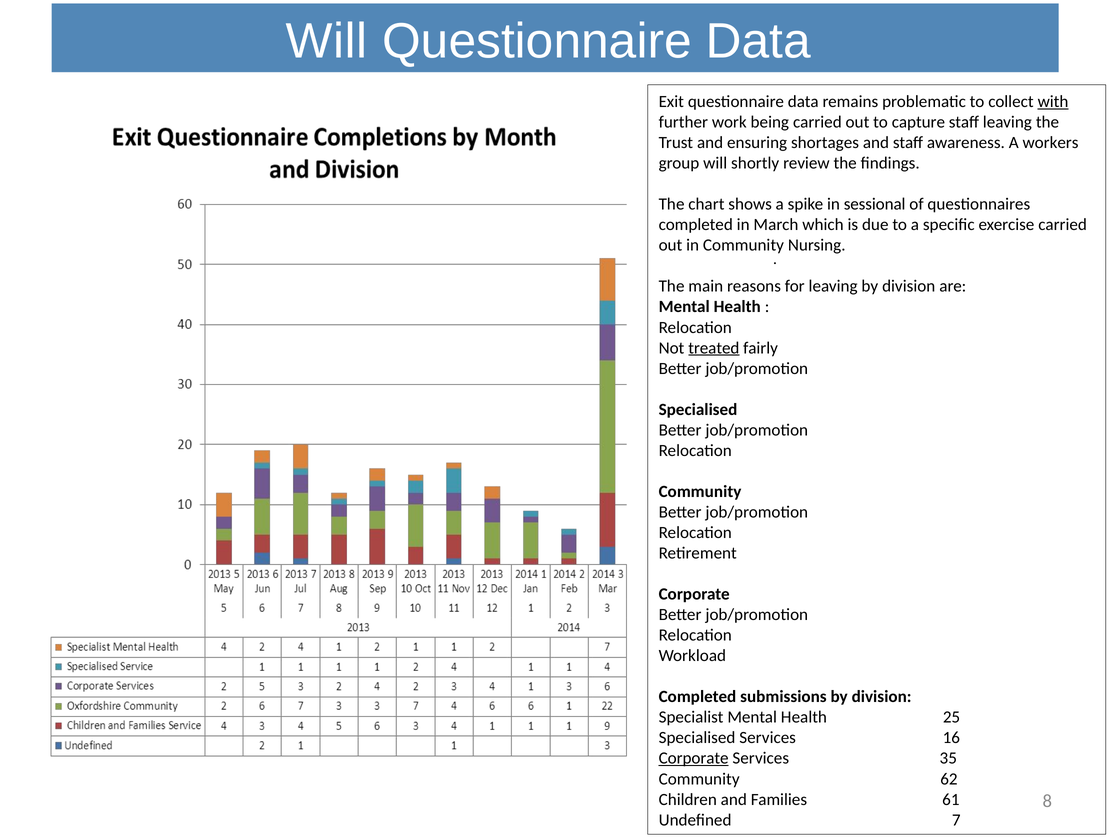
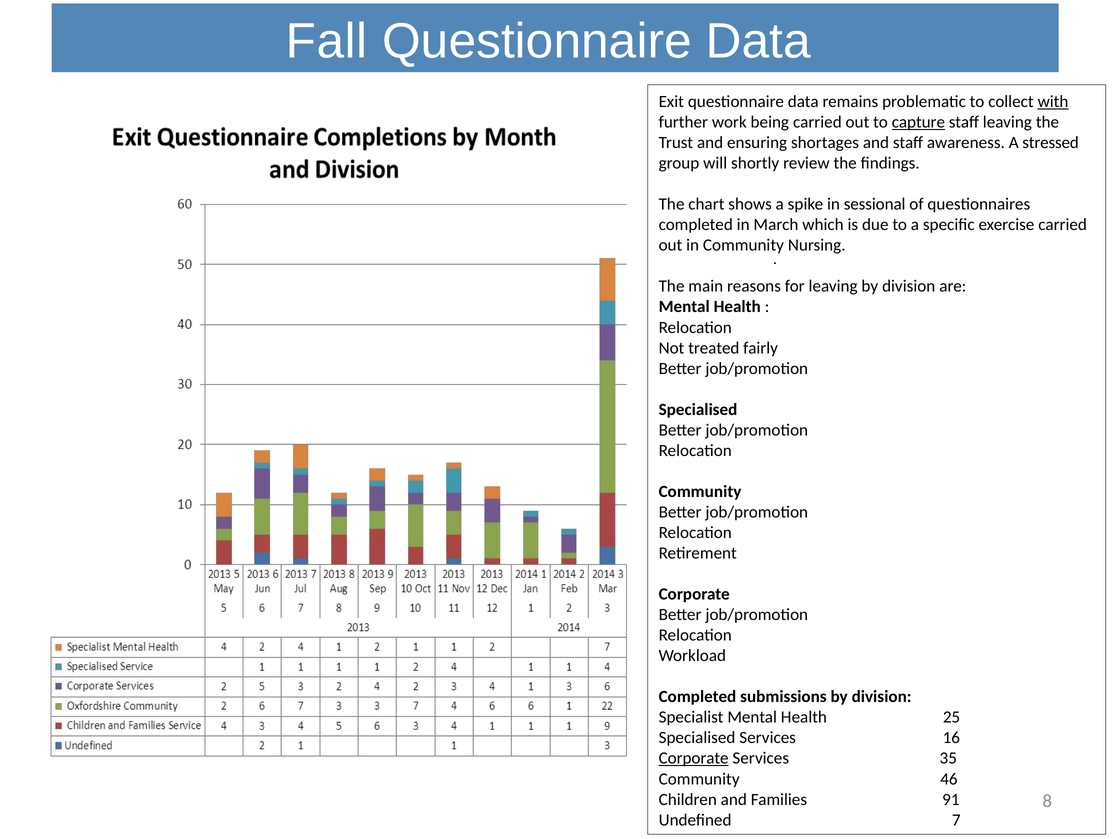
Will at (327, 41): Will -> Fall
capture underline: none -> present
workers: workers -> stressed
treated underline: present -> none
62: 62 -> 46
61: 61 -> 91
